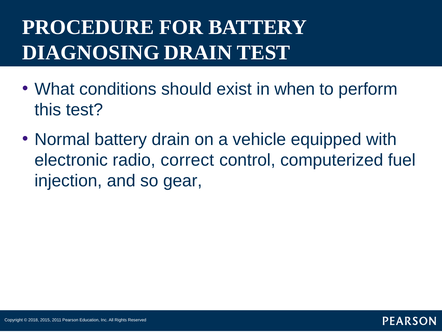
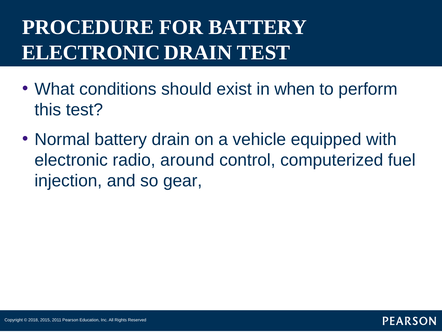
DIAGNOSING at (91, 52): DIAGNOSING -> ELECTRONIC
correct: correct -> around
